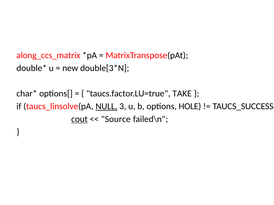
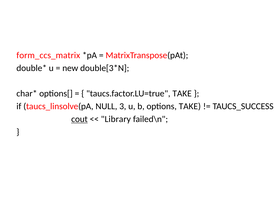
along_ccs_matrix: along_ccs_matrix -> form_ccs_matrix
NULL underline: present -> none
options HOLE: HOLE -> TAKE
Source: Source -> Library
